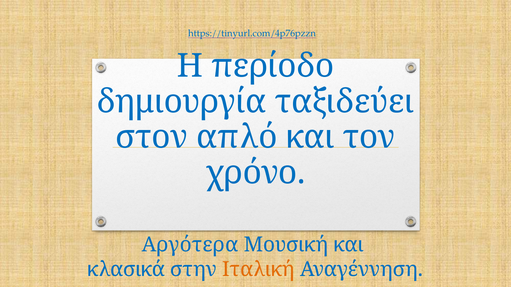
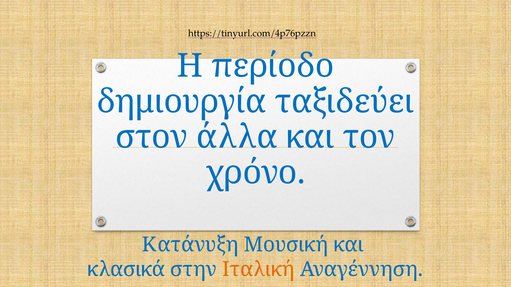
https://tinyurl.com/4p76pzzn colour: blue -> black
απλό: απλό -> άλλα
Αργότερα: Αργότερα -> Κατάνυξη
